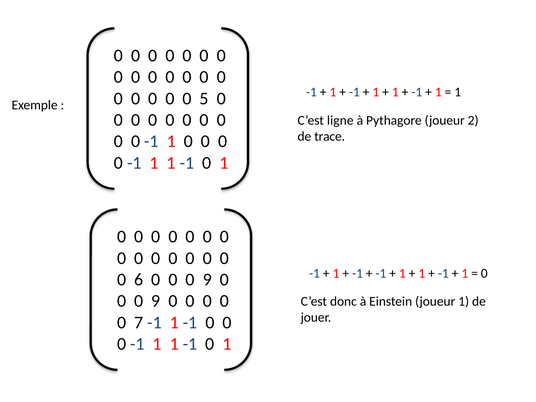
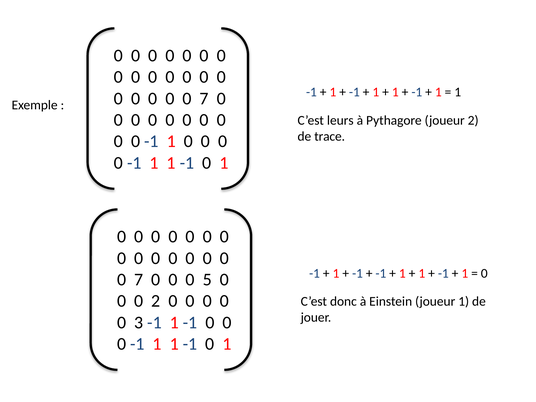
5 at (204, 98): 5 -> 7
ligne: ligne -> leurs
6 at (139, 280): 6 -> 7
9 at (207, 280): 9 -> 5
9 at (156, 301): 9 -> 2
7: 7 -> 3
